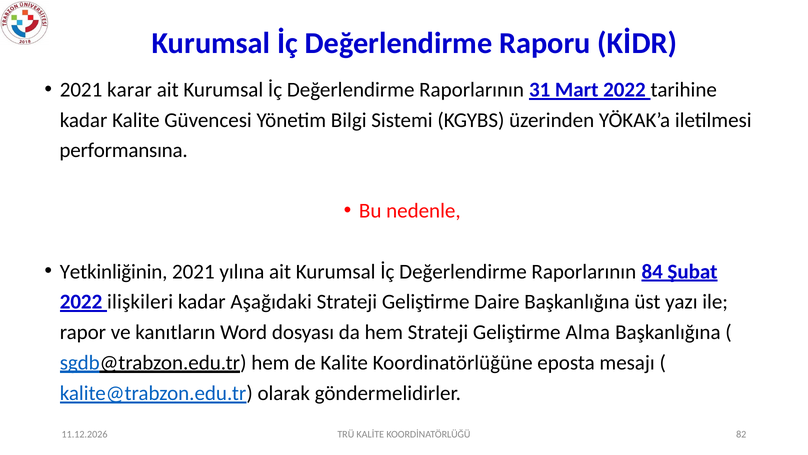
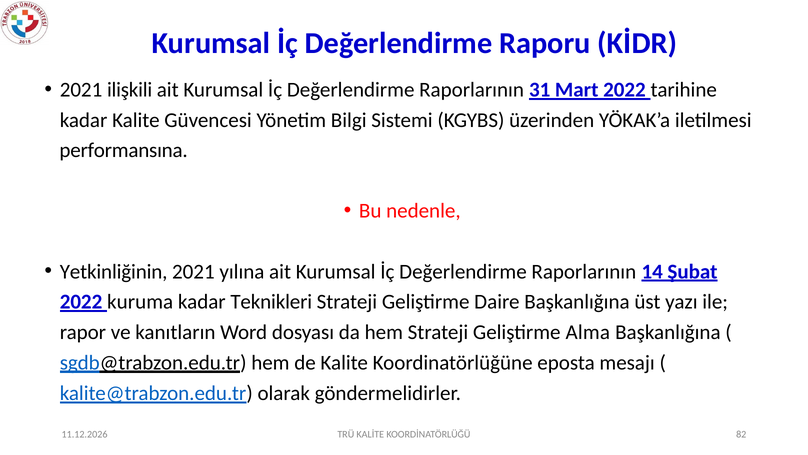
karar: karar -> ilişkili
84: 84 -> 14
ilişkileri: ilişkileri -> kuruma
Aşağıdaki: Aşağıdaki -> Teknikleri
